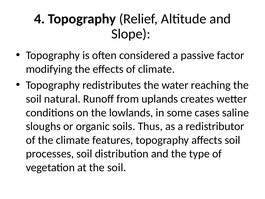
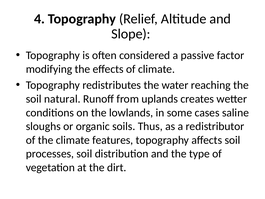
at the soil: soil -> dirt
